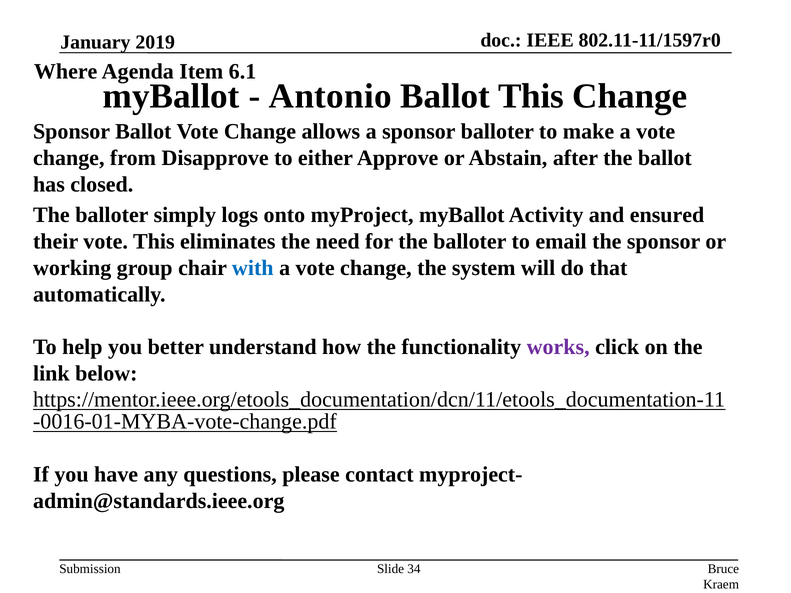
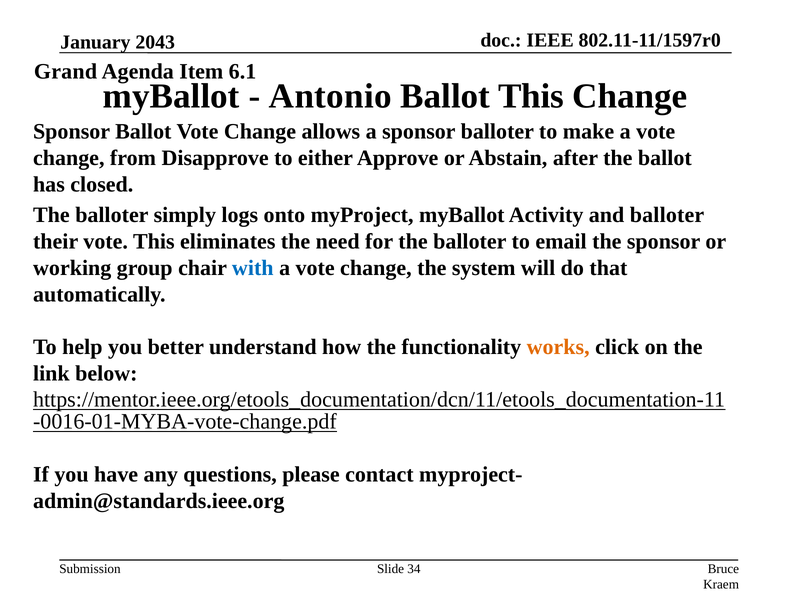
2019: 2019 -> 2043
Where: Where -> Grand
and ensured: ensured -> balloter
works colour: purple -> orange
